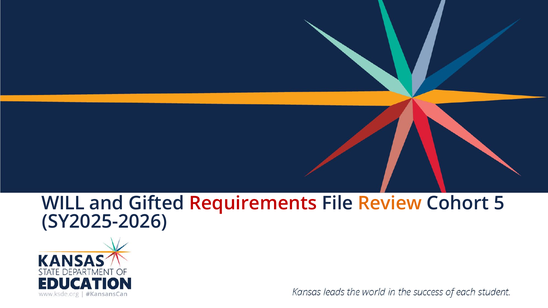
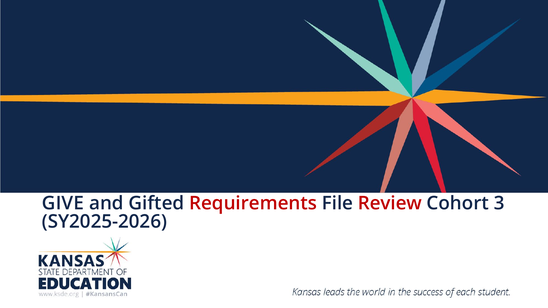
WILL: WILL -> GIVE
Review colour: orange -> red
5: 5 -> 3
